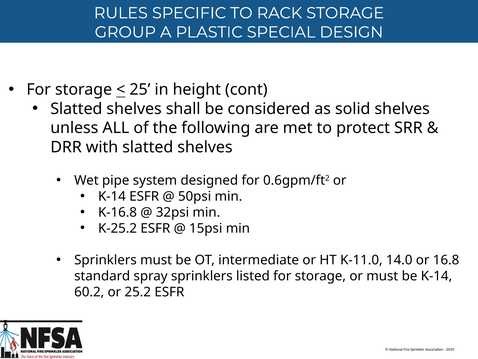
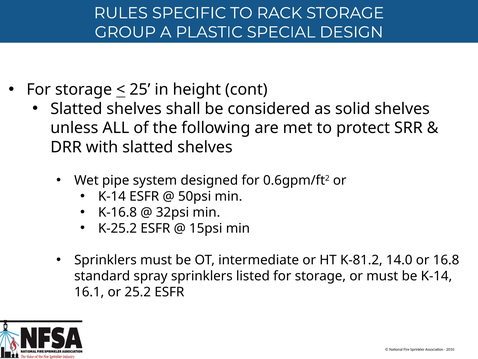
K-11.0: K-11.0 -> K-81.2
60.2: 60.2 -> 16.1
